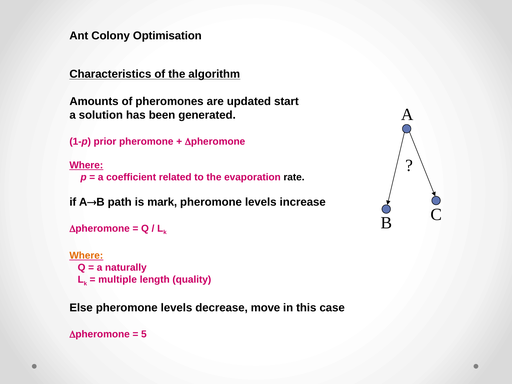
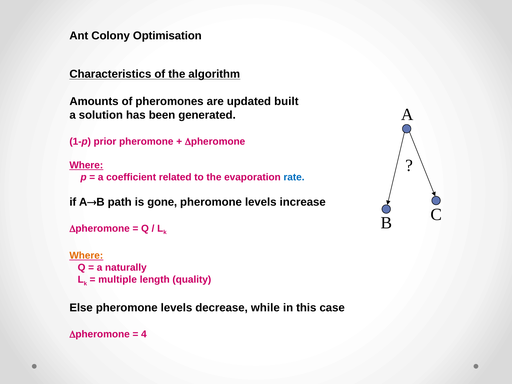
start: start -> built
rate colour: black -> blue
mark: mark -> gone
move: move -> while
5: 5 -> 4
